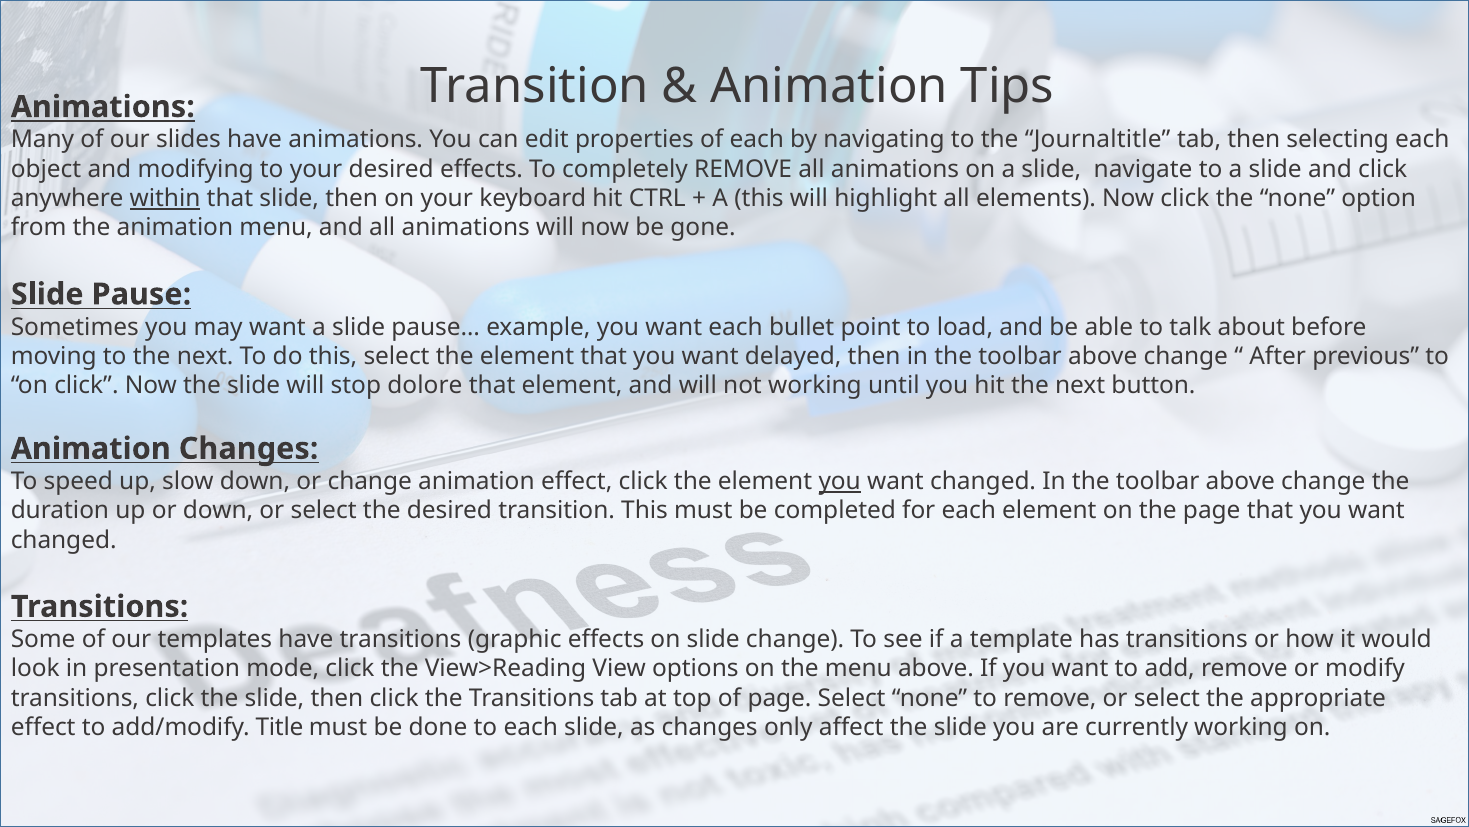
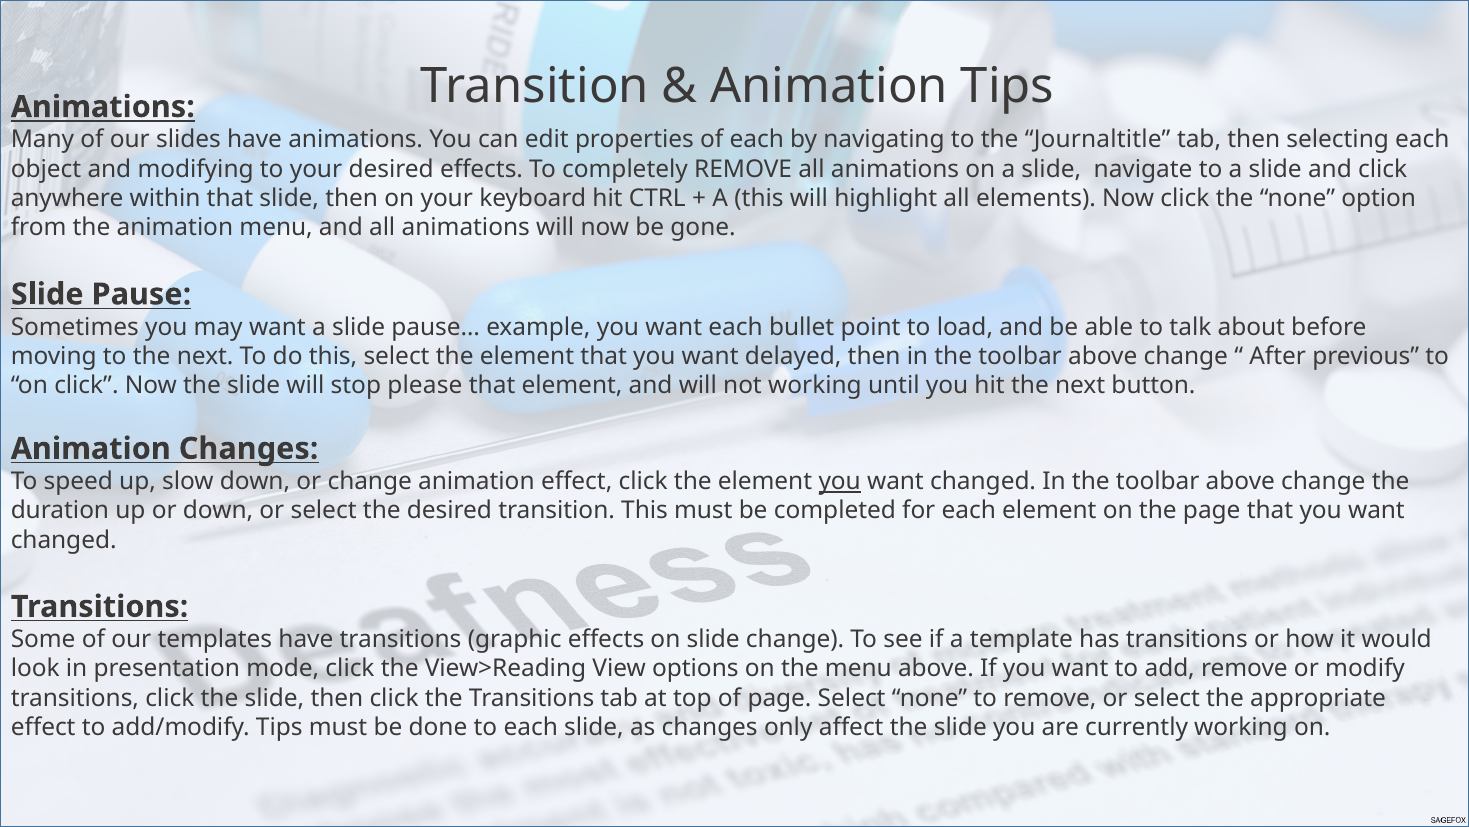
within underline: present -> none
dolore: dolore -> please
add/modify Title: Title -> Tips
